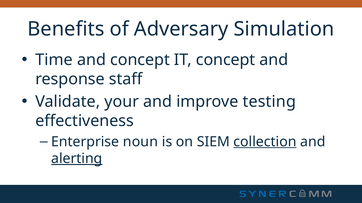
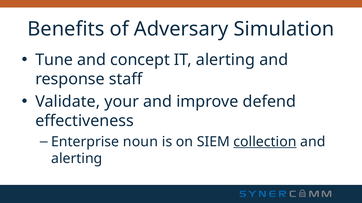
Time: Time -> Tune
IT concept: concept -> alerting
testing: testing -> defend
alerting at (77, 159) underline: present -> none
